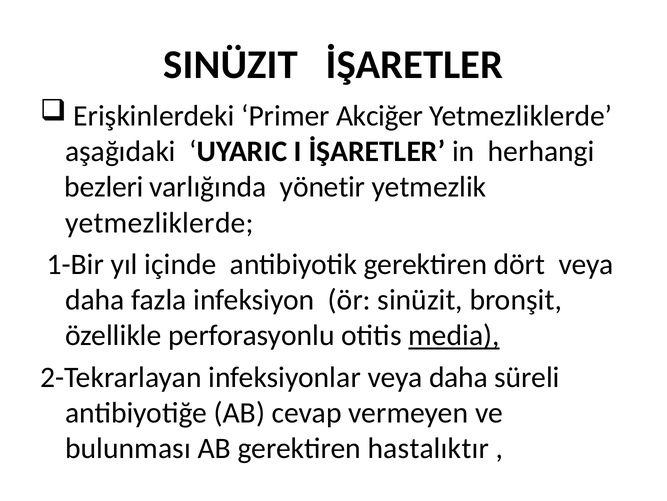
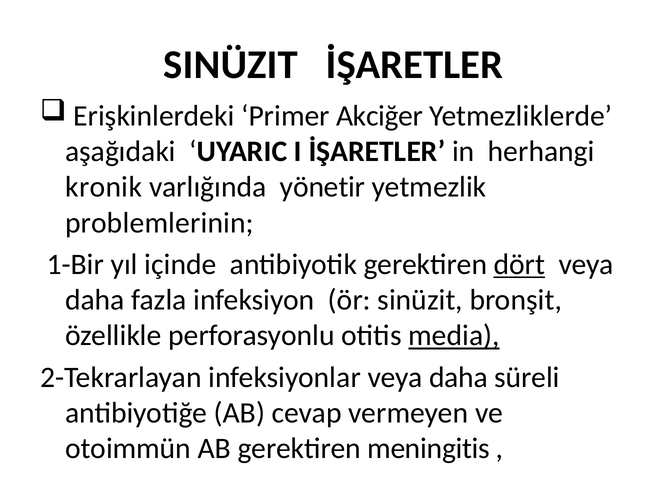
bezleri: bezleri -> kronik
yetmezliklerde at (159, 222): yetmezliklerde -> problemlerinin
dört underline: none -> present
bulunması: bulunması -> otoimmün
hastalıktır: hastalıktır -> meningitis
